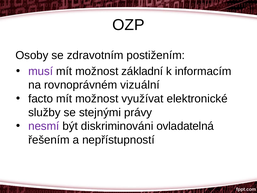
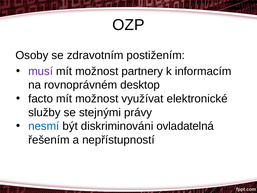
základní: základní -> partnery
vizuální: vizuální -> desktop
nesmí colour: purple -> blue
